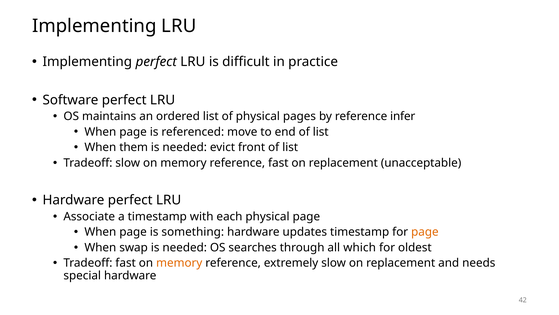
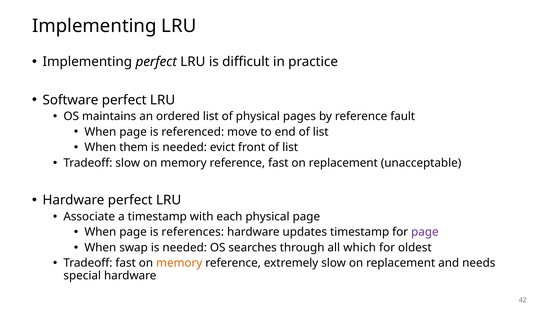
infer: infer -> fault
something: something -> references
page at (425, 232) colour: orange -> purple
